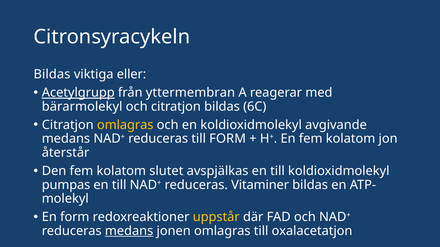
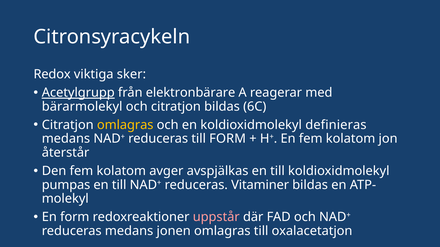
Bildas at (52, 74): Bildas -> Redox
eller: eller -> sker
yttermembran: yttermembran -> elektronbärare
avgivande: avgivande -> definieras
slutet: slutet -> avger
uppstår colour: yellow -> pink
medans at (129, 231) underline: present -> none
